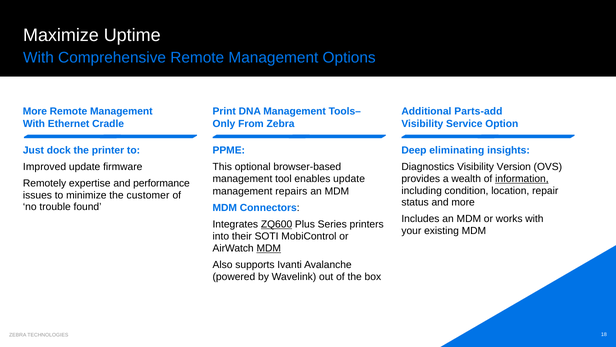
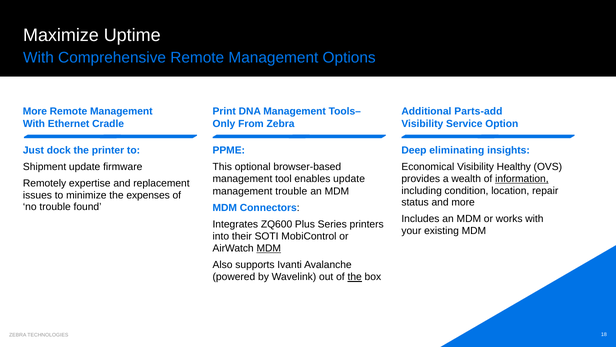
Improved: Improved -> Shipment
Diagnostics: Diagnostics -> Economical
Version: Version -> Healthy
performance: performance -> replacement
management repairs: repairs -> trouble
customer: customer -> expenses
ZQ600 underline: present -> none
the at (355, 277) underline: none -> present
